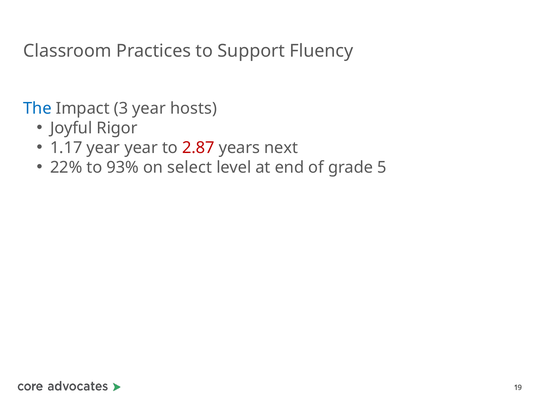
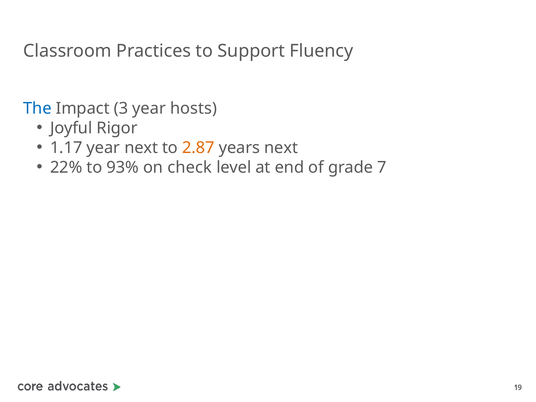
year year: year -> next
2.87 colour: red -> orange
select: select -> check
5: 5 -> 7
